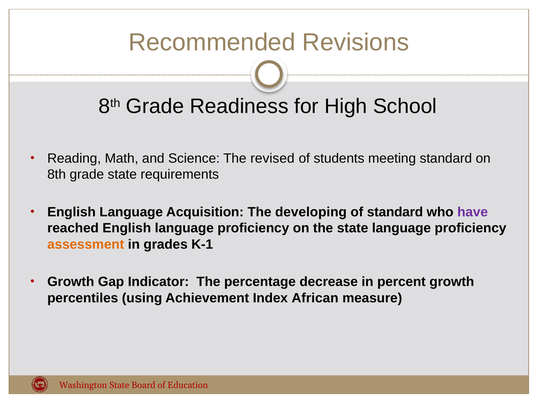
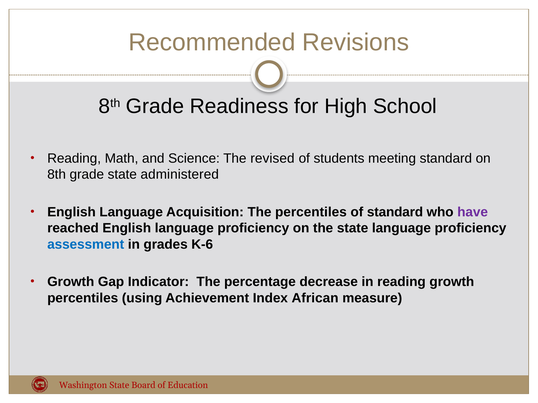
requirements: requirements -> administered
The developing: developing -> percentiles
assessment colour: orange -> blue
K-1: K-1 -> K-6
in percent: percent -> reading
